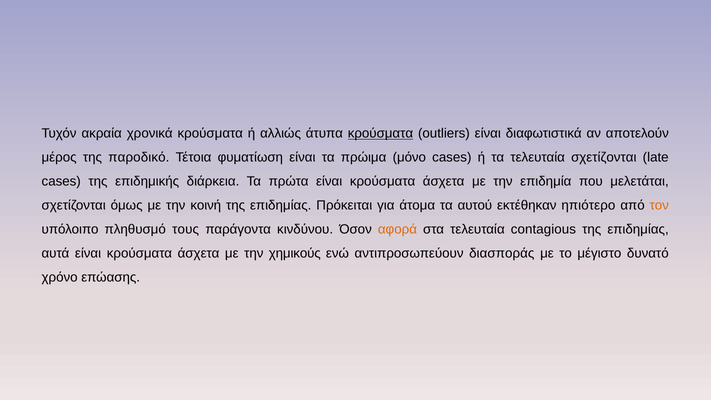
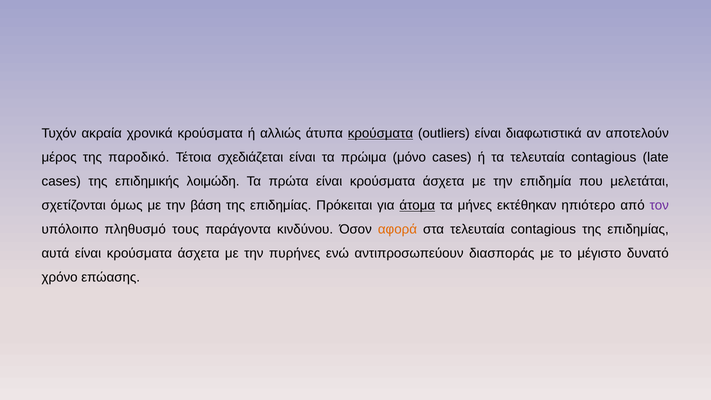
φυματίωση: φυματίωση -> σχεδιάζεται
τα τελευταία σχετίζονται: σχετίζονται -> contagious
διάρκεια: διάρκεια -> λοιμώδη
κοινή: κοινή -> βάση
άτομα underline: none -> present
αυτού: αυτού -> μήνες
τον colour: orange -> purple
χημικούς: χημικούς -> πυρήνες
